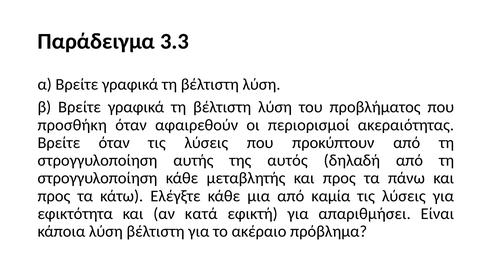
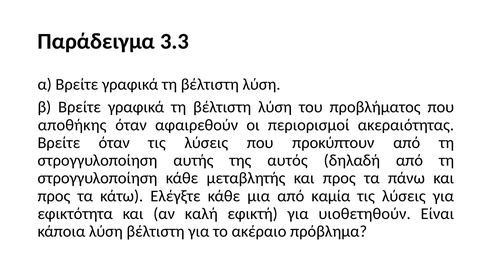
προσθήκη: προσθήκη -> αποθήκης
κατά: κατά -> καλή
απαριθμήσει: απαριθμήσει -> υιοθετηθούν
